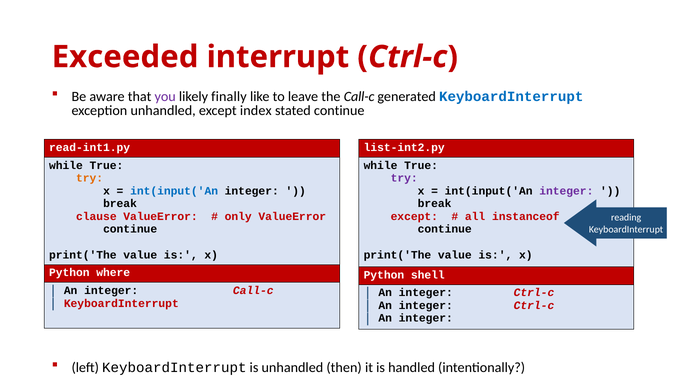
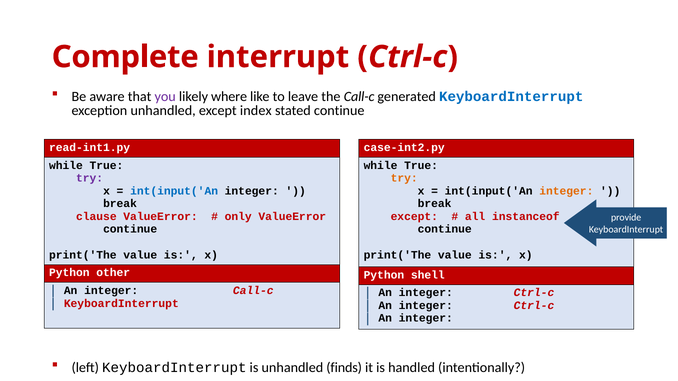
Exceeded: Exceeded -> Complete
finally: finally -> where
list-int2.py: list-int2.py -> case-int2.py
try at (90, 178) colour: orange -> purple
try at (404, 178) colour: purple -> orange
integer at (566, 191) colour: purple -> orange
reading: reading -> provide
where: where -> other
then: then -> finds
